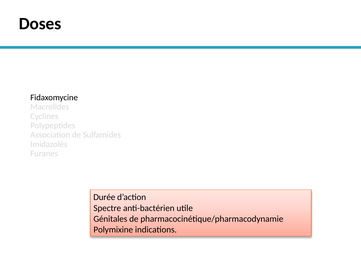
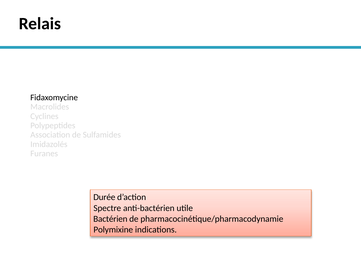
Doses: Doses -> Relais
Génitales: Génitales -> Bactérien
